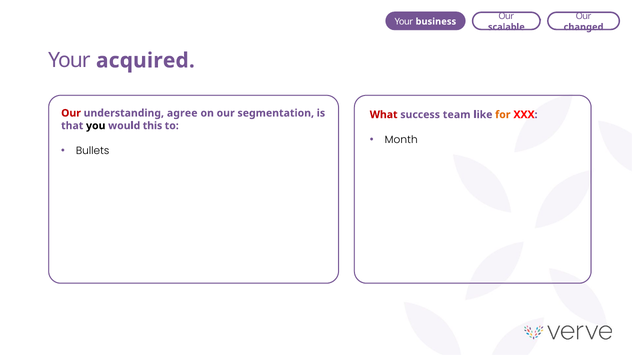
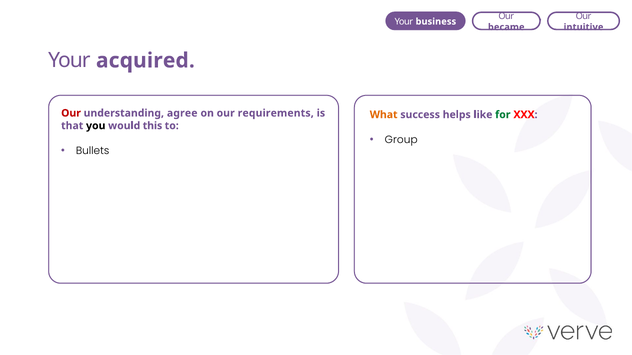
scalable: scalable -> became
changed: changed -> intuitive
segmentation: segmentation -> requirements
What colour: red -> orange
team: team -> helps
for colour: orange -> green
Month: Month -> Group
